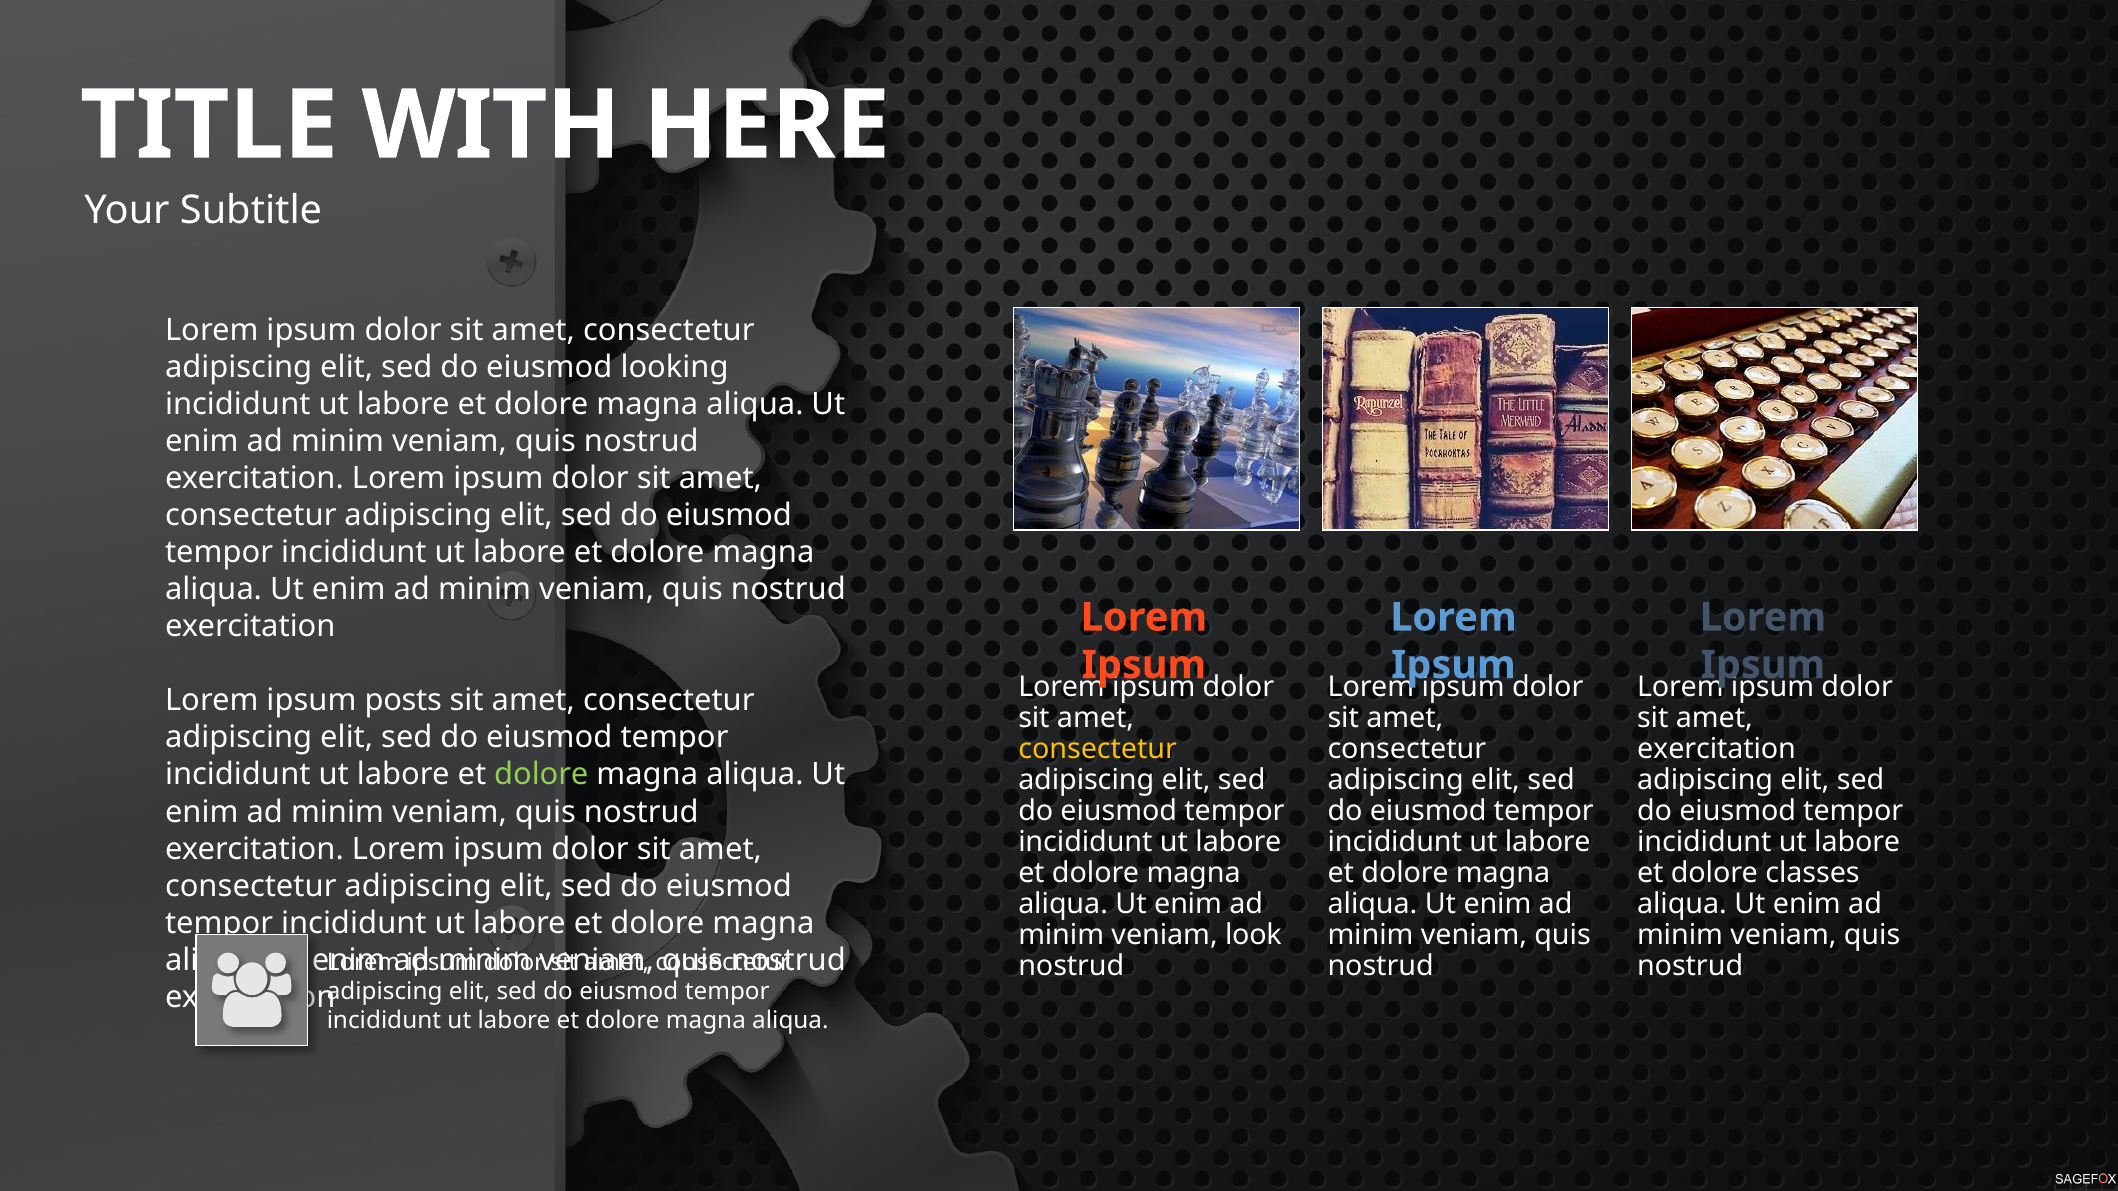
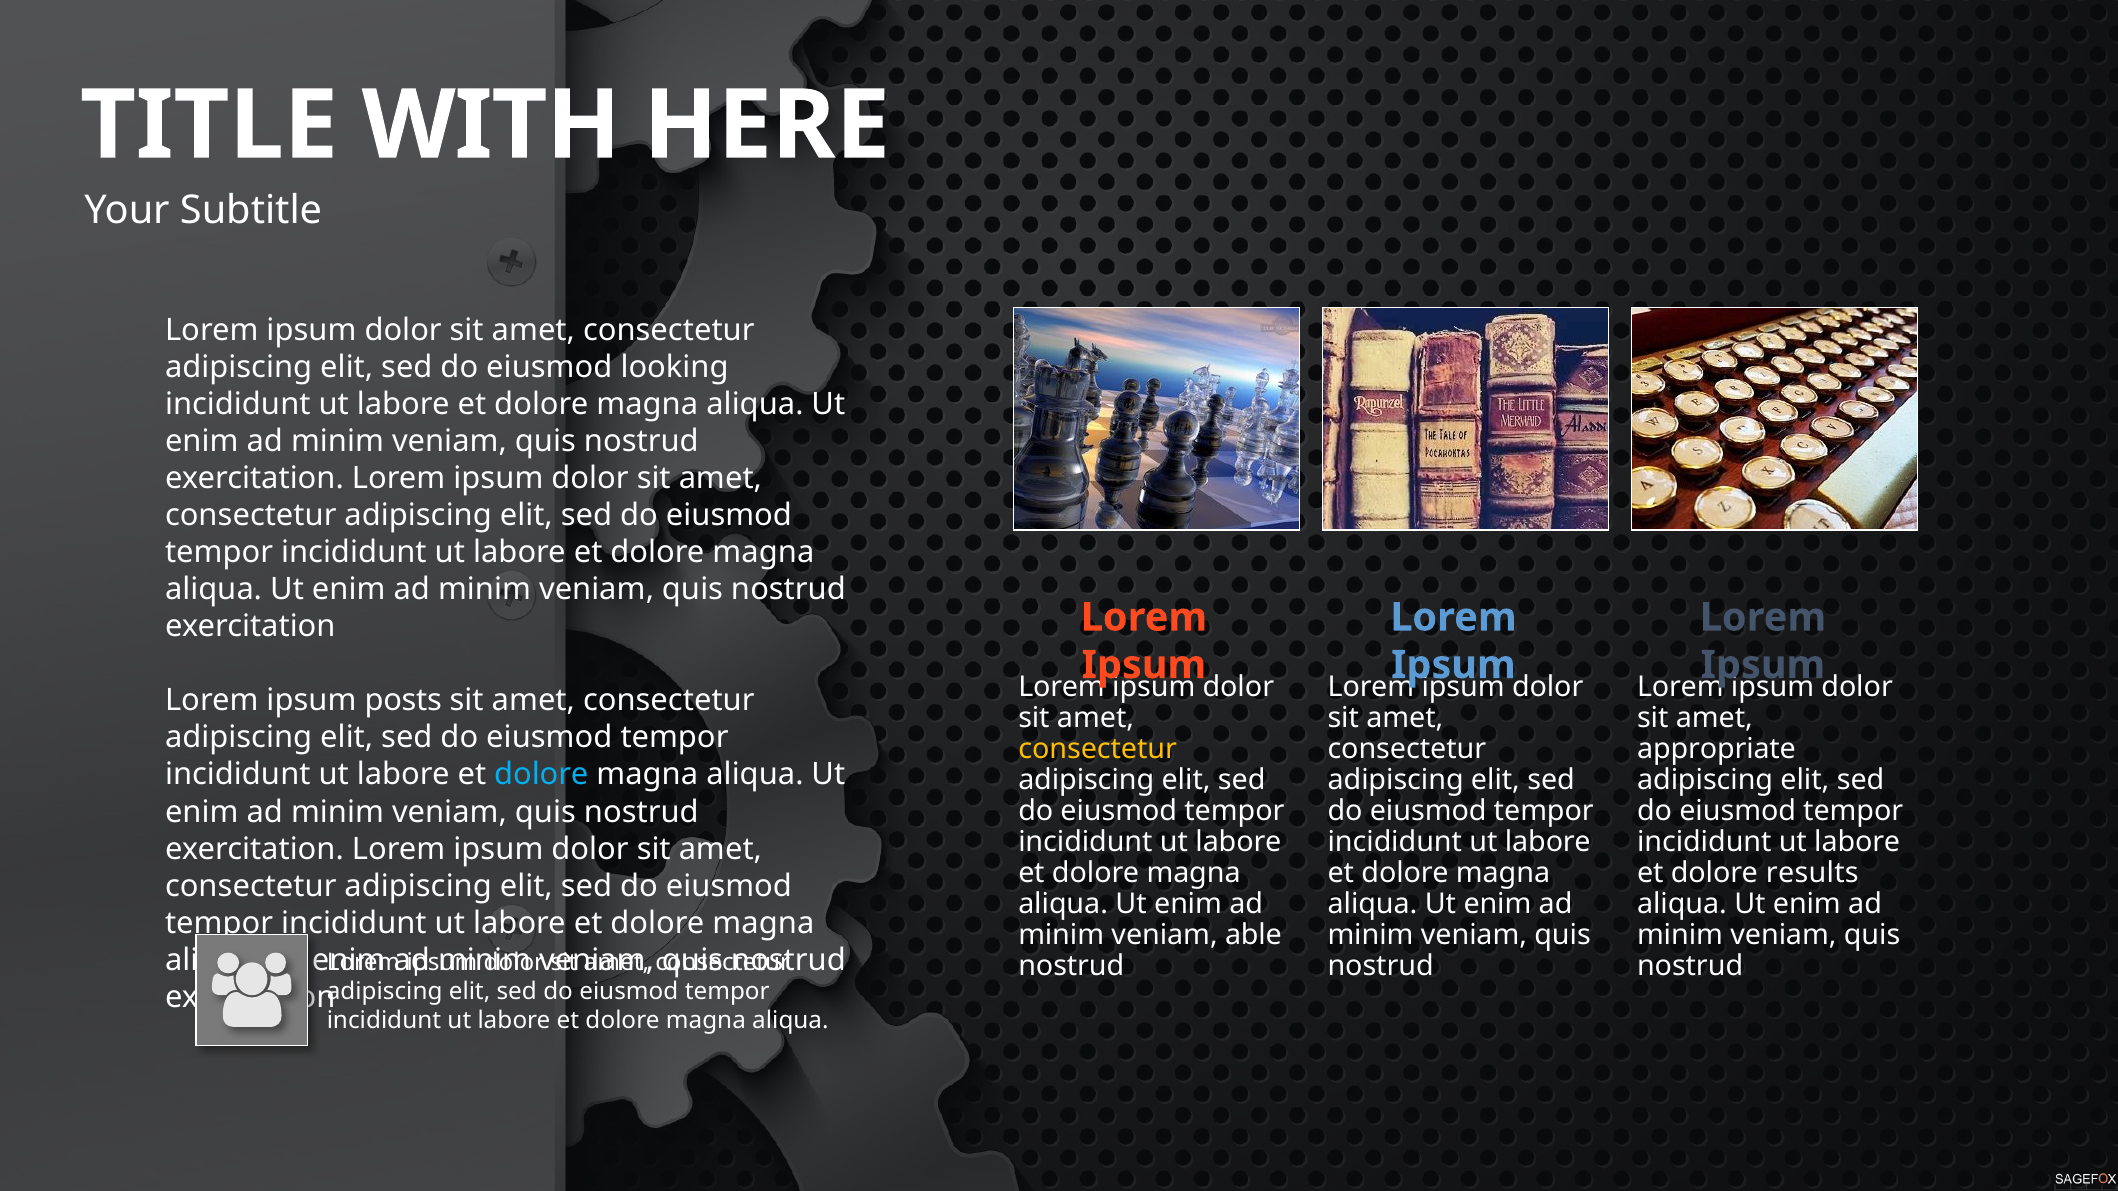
exercitation at (1716, 749): exercitation -> appropriate
dolore at (541, 775) colour: light green -> light blue
classes: classes -> results
look: look -> able
